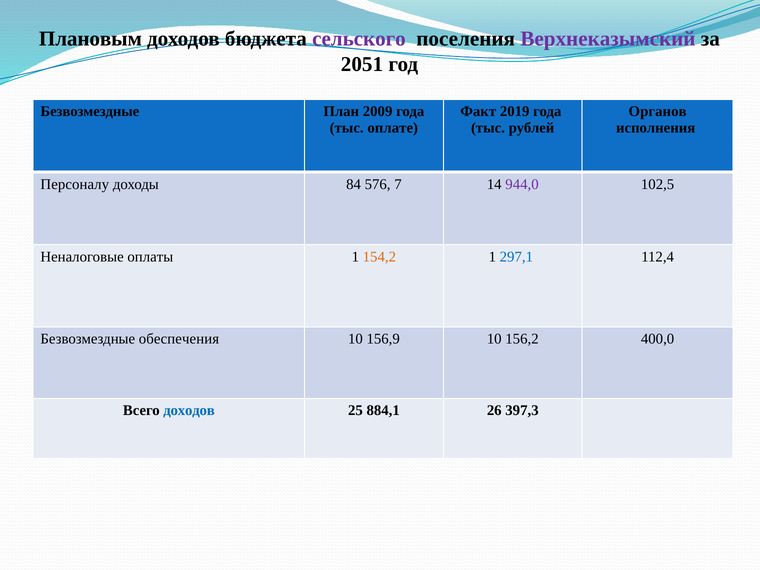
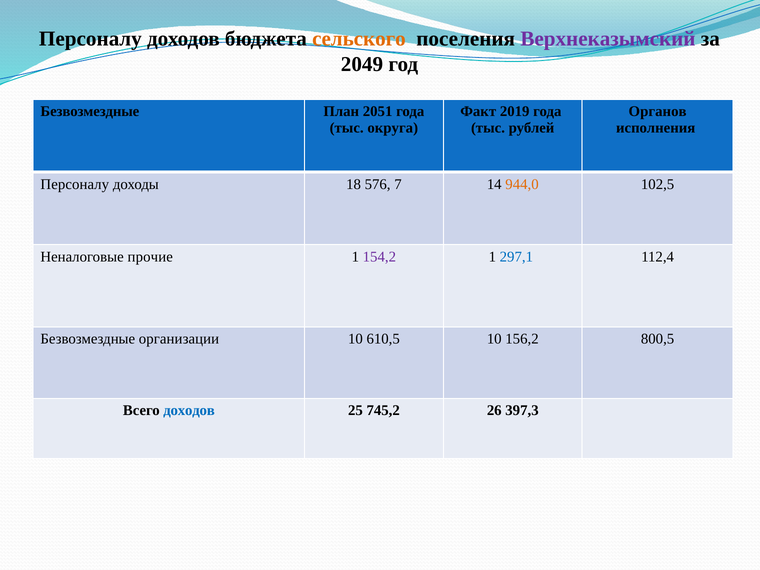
Плановым at (90, 39): Плановым -> Персоналу
сельского colour: purple -> orange
2051: 2051 -> 2049
2009: 2009 -> 2051
оплате: оплате -> округа
84: 84 -> 18
944,0 colour: purple -> orange
оплаты: оплаты -> прочие
154,2 colour: orange -> purple
обеспечения: обеспечения -> организации
156,9: 156,9 -> 610,5
400,0: 400,0 -> 800,5
884,1: 884,1 -> 745,2
